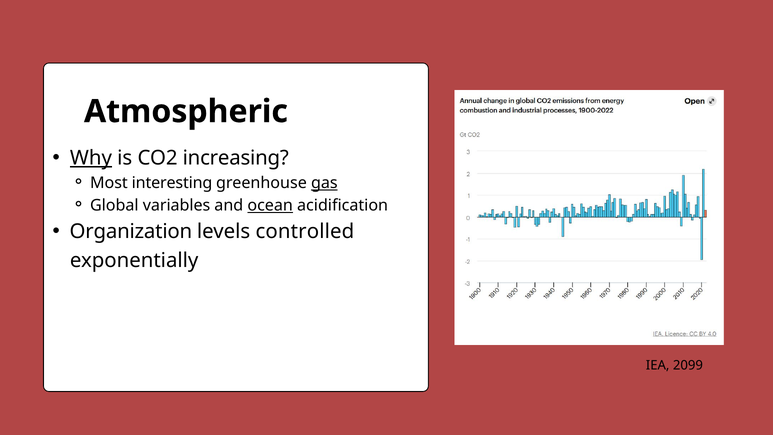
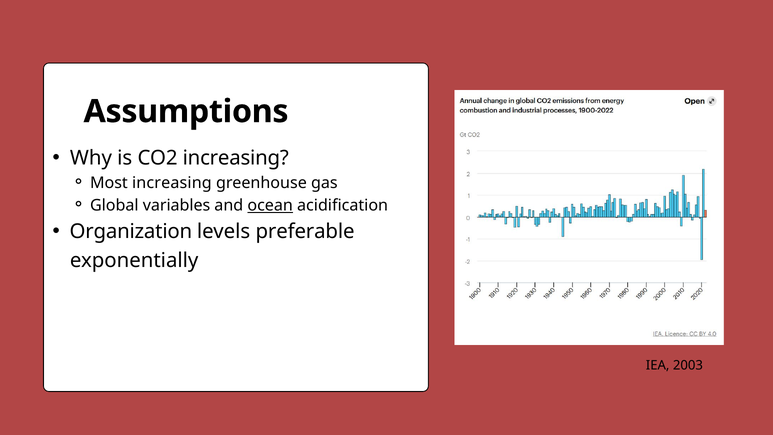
Atmospheric: Atmospheric -> Assumptions
Why underline: present -> none
Most interesting: interesting -> increasing
gas underline: present -> none
controlled: controlled -> preferable
2099: 2099 -> 2003
